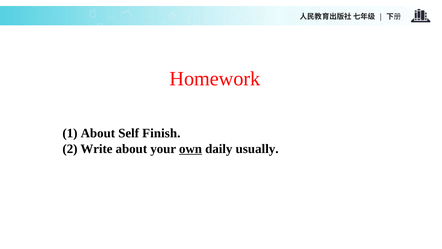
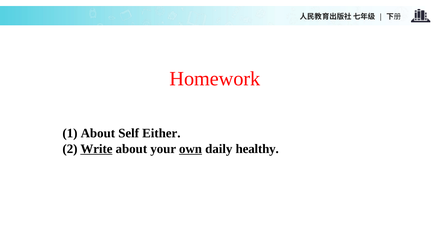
Finish: Finish -> Either
Write underline: none -> present
usually: usually -> healthy
